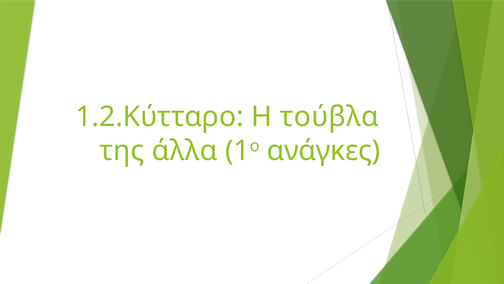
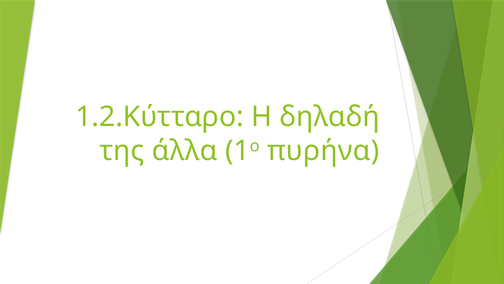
τούβλα: τούβλα -> δηλαδή
ανάγκες: ανάγκες -> πυρήνα
